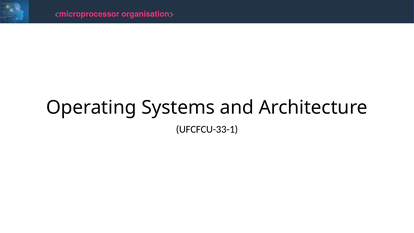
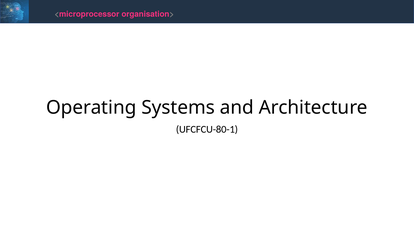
UFCFCU-33-1: UFCFCU-33-1 -> UFCFCU-80-1
